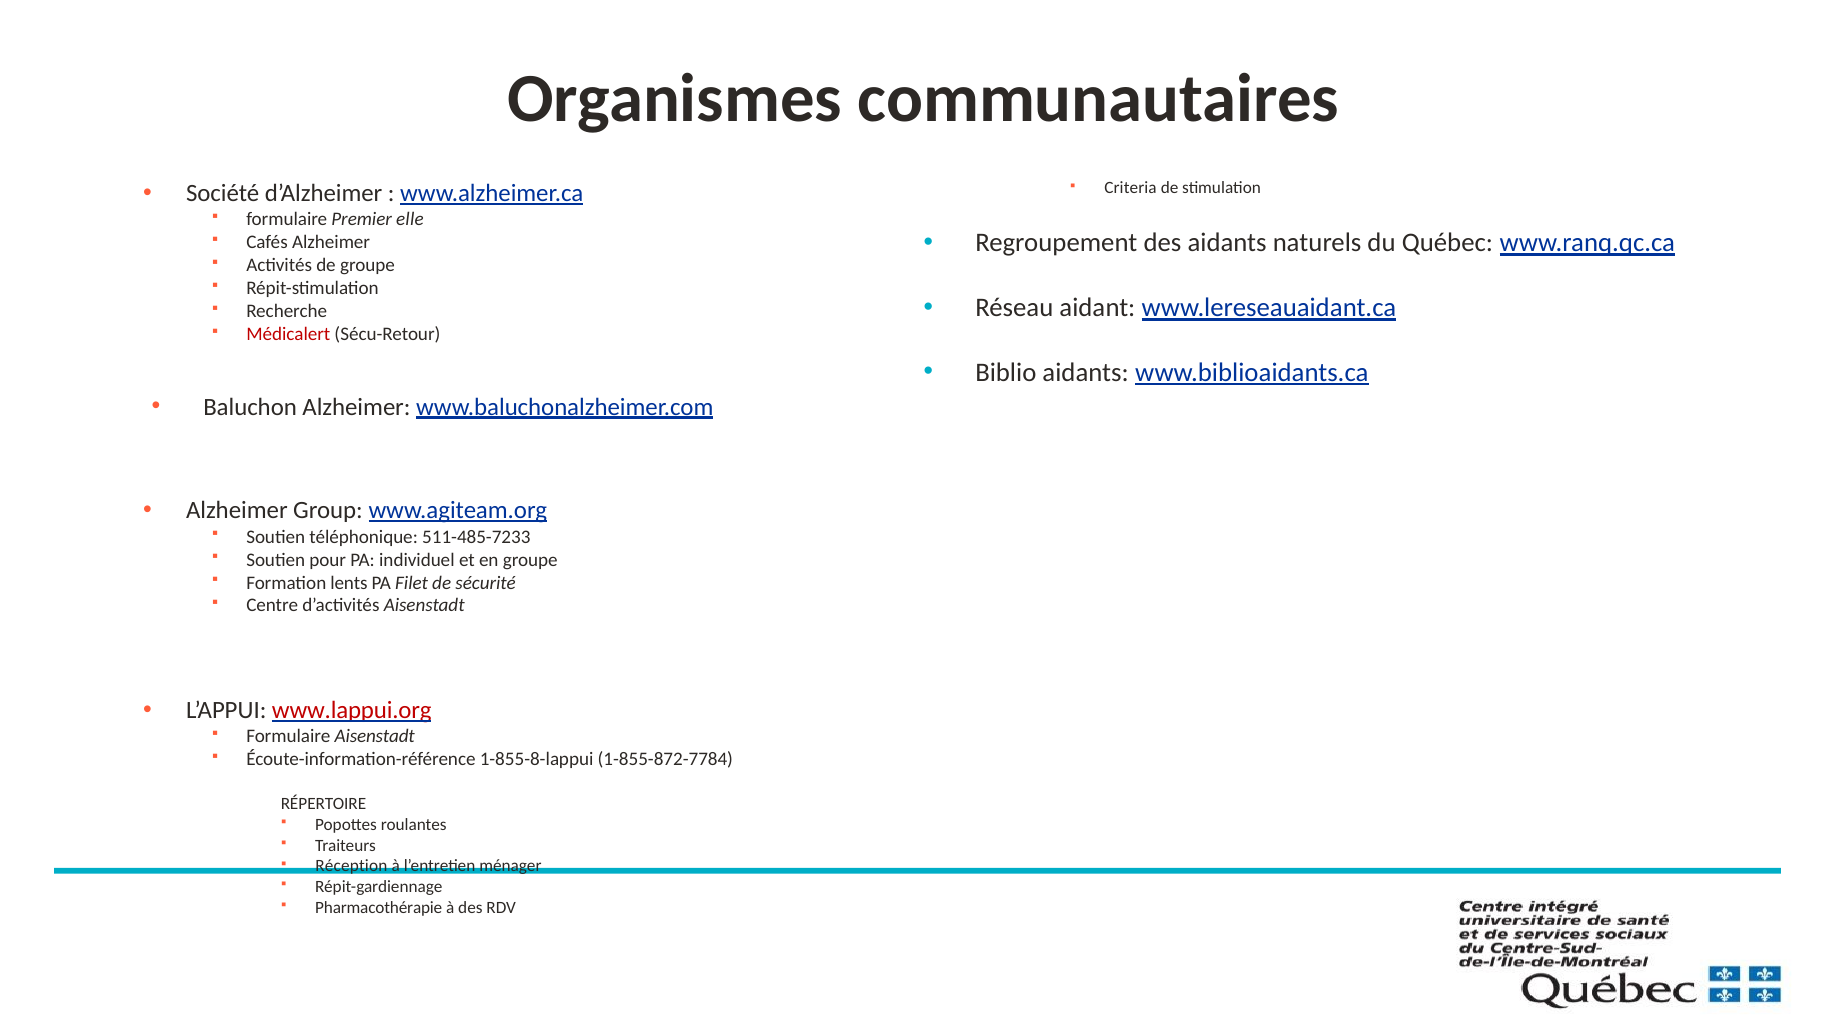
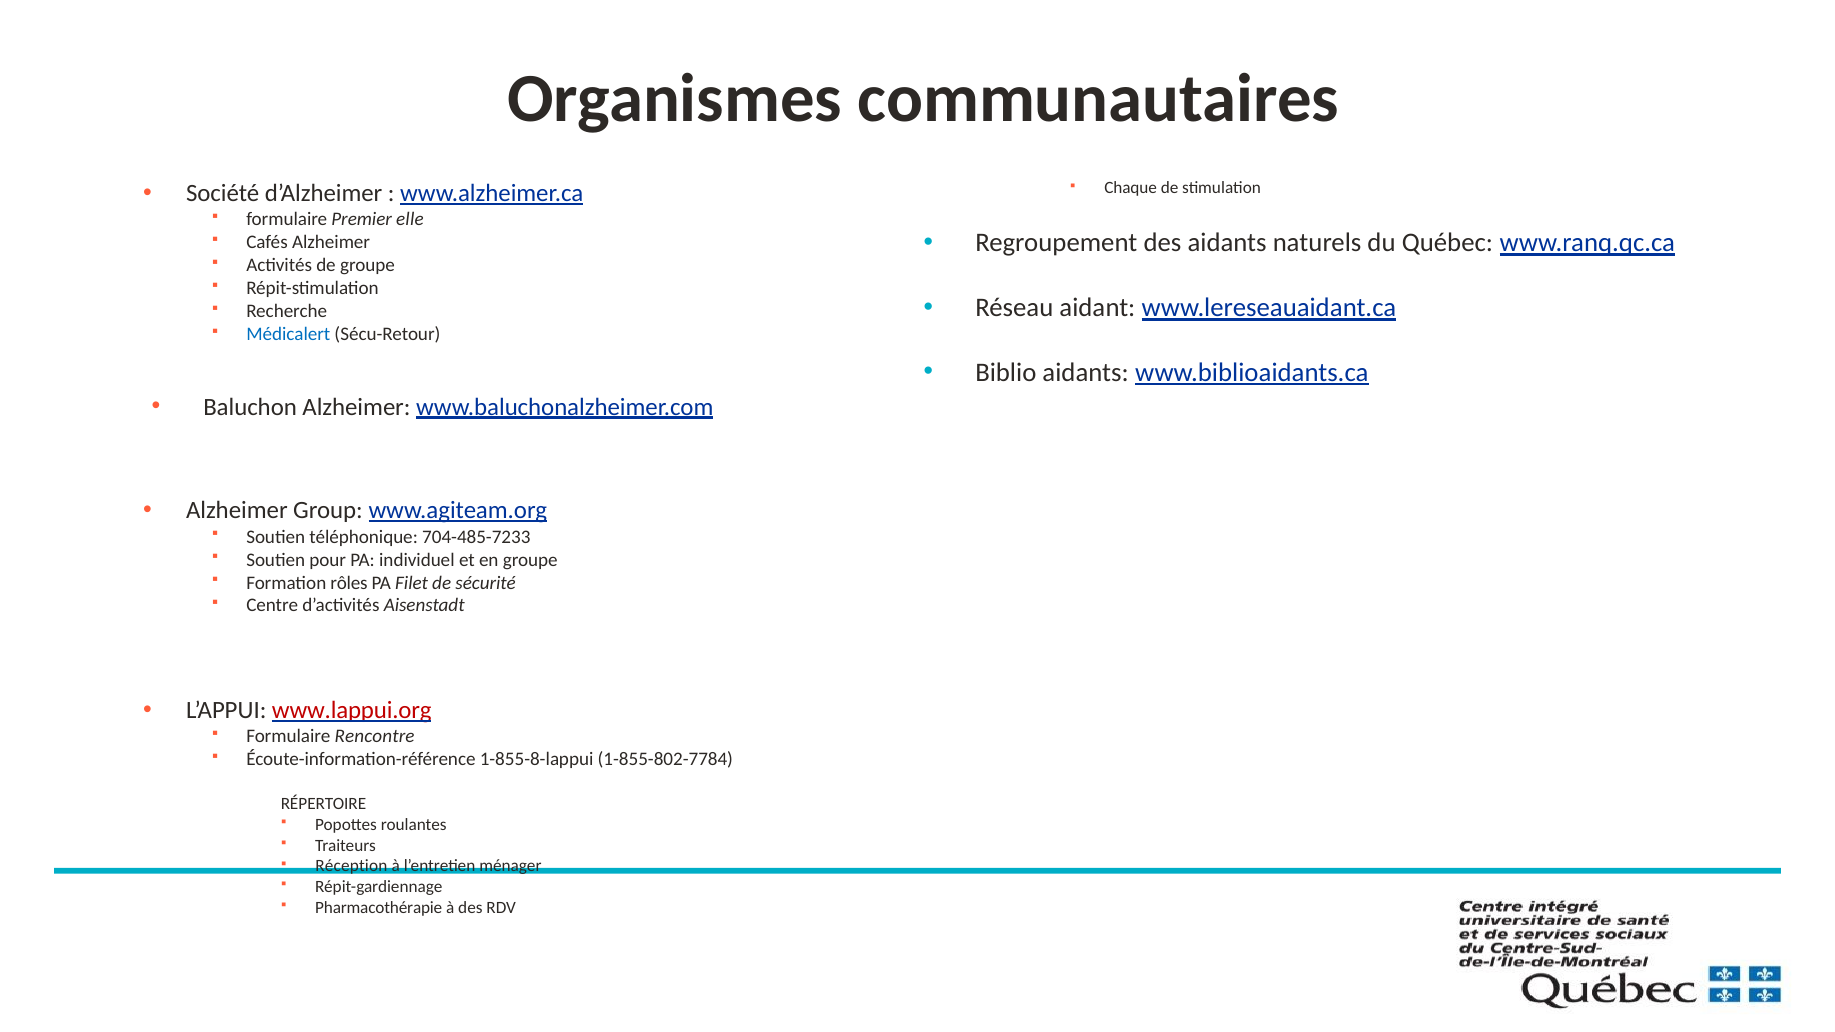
Criteria: Criteria -> Chaque
Médicalert colour: red -> blue
511-485-7233: 511-485-7233 -> 704-485-7233
lents: lents -> rôles
Formulaire Aisenstadt: Aisenstadt -> Rencontre
1-855-872-7784: 1-855-872-7784 -> 1-855-802-7784
